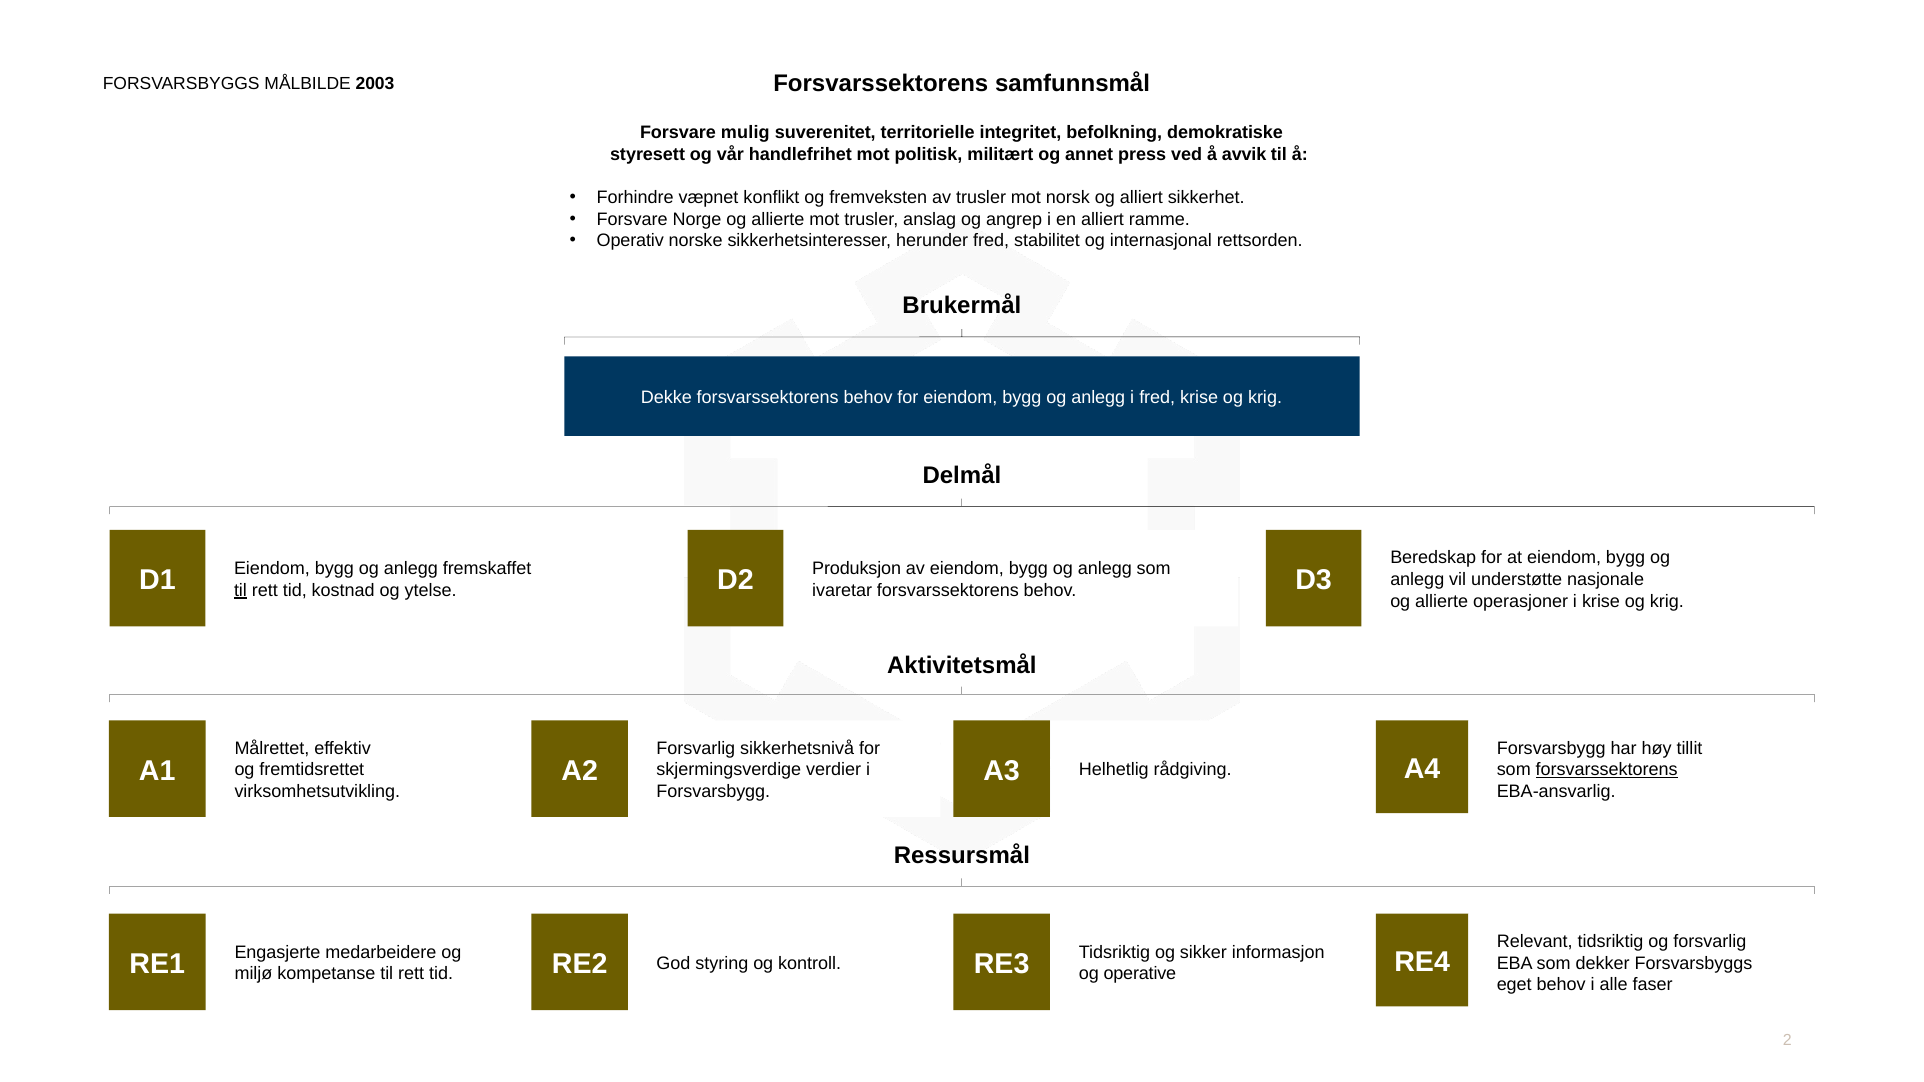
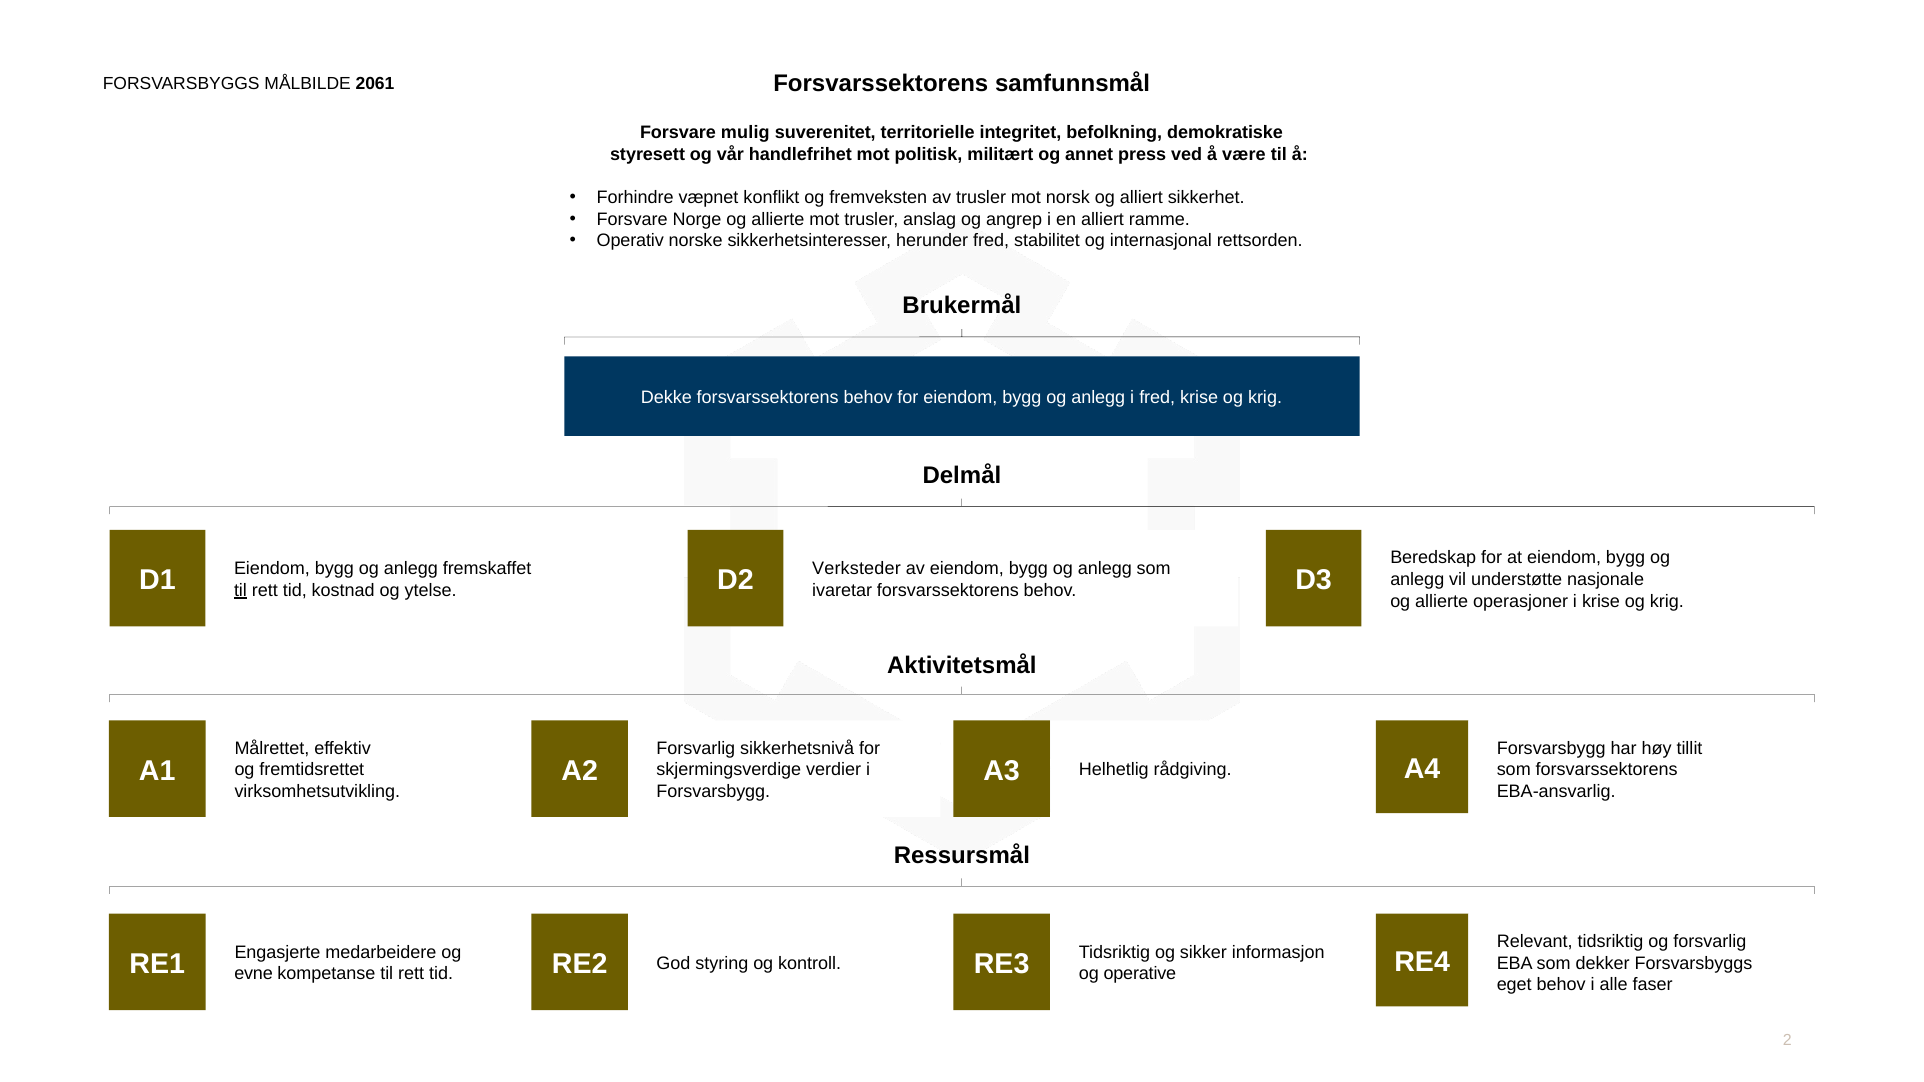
2003: 2003 -> 2061
avvik: avvik -> være
Produksjon: Produksjon -> Verksteder
forsvarssektorens at (1607, 770) underline: present -> none
miljø: miljø -> evne
